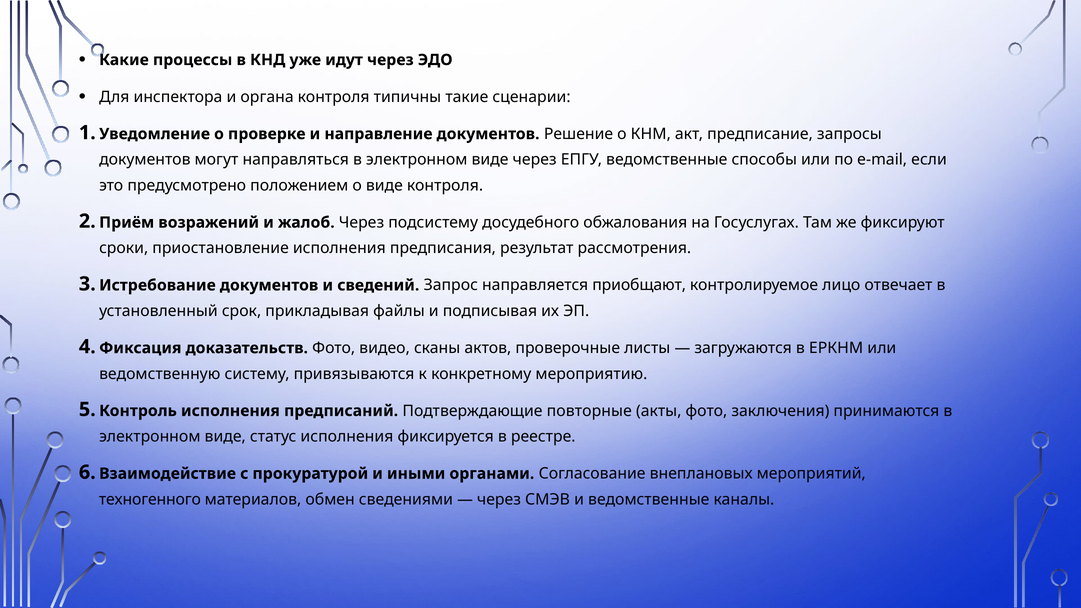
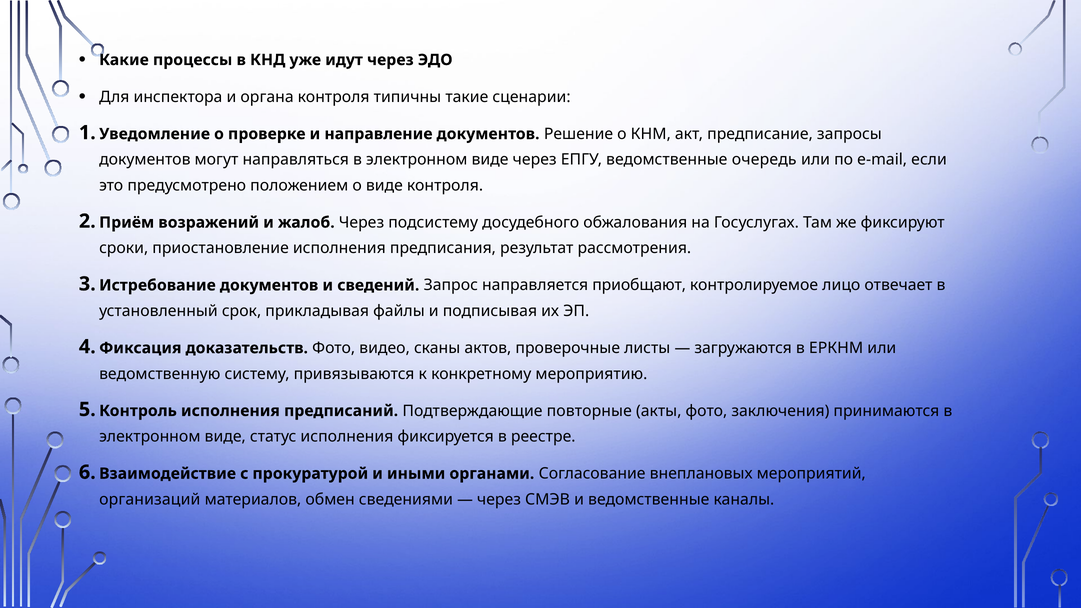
способы: способы -> очередь
техногенного: техногенного -> организаций
